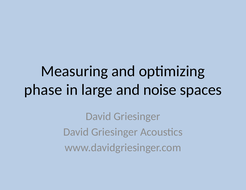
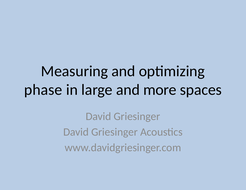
noise: noise -> more
